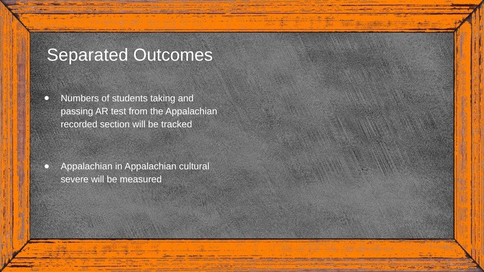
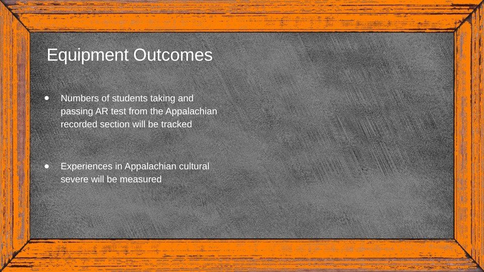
Separated: Separated -> Equipment
Appalachian at (87, 167): Appalachian -> Experiences
